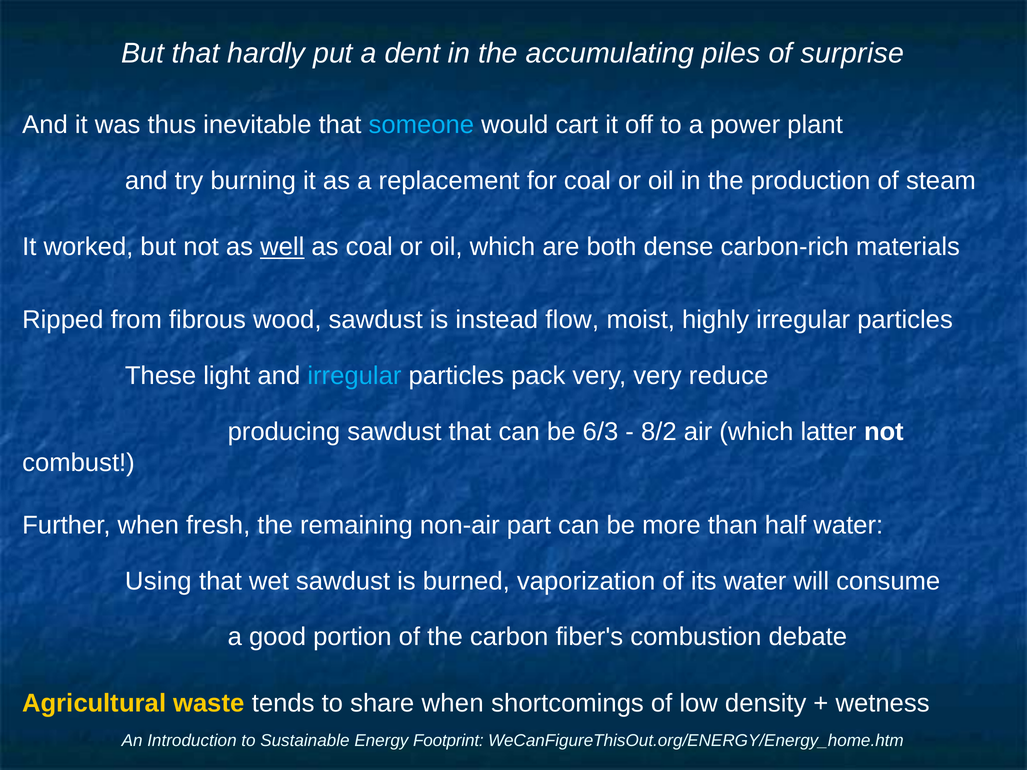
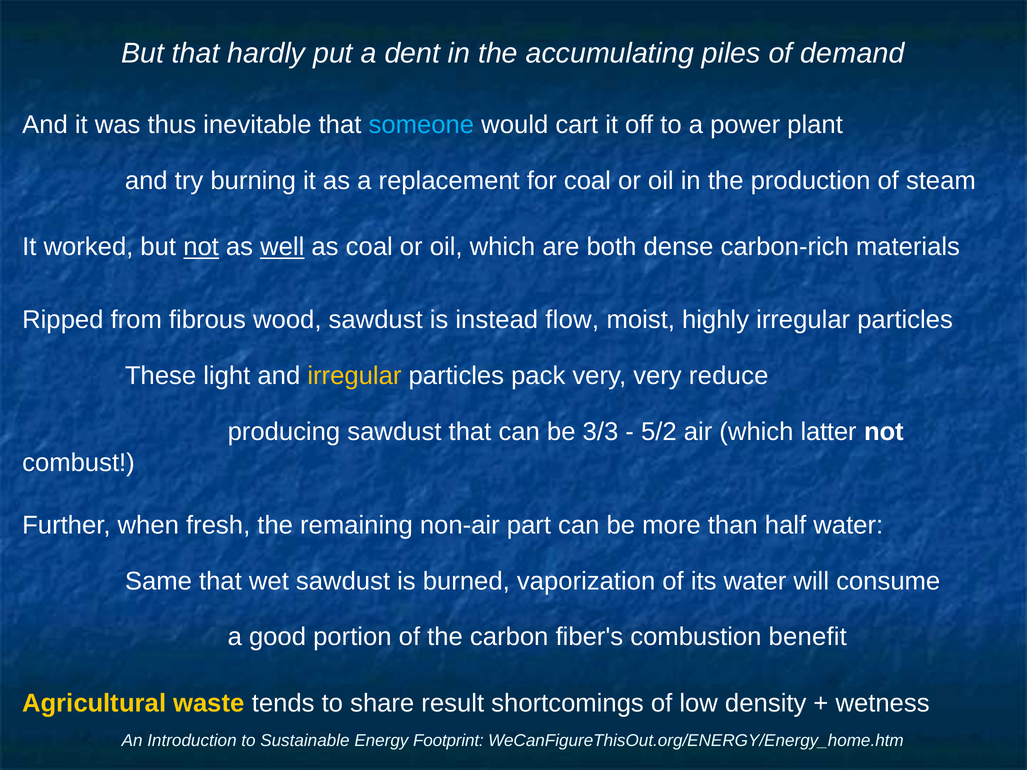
surprise: surprise -> demand
not at (201, 247) underline: none -> present
irregular at (354, 376) colour: light blue -> yellow
6/3: 6/3 -> 3/3
8/2: 8/2 -> 5/2
Using: Using -> Same
debate: debate -> benefit
share when: when -> result
